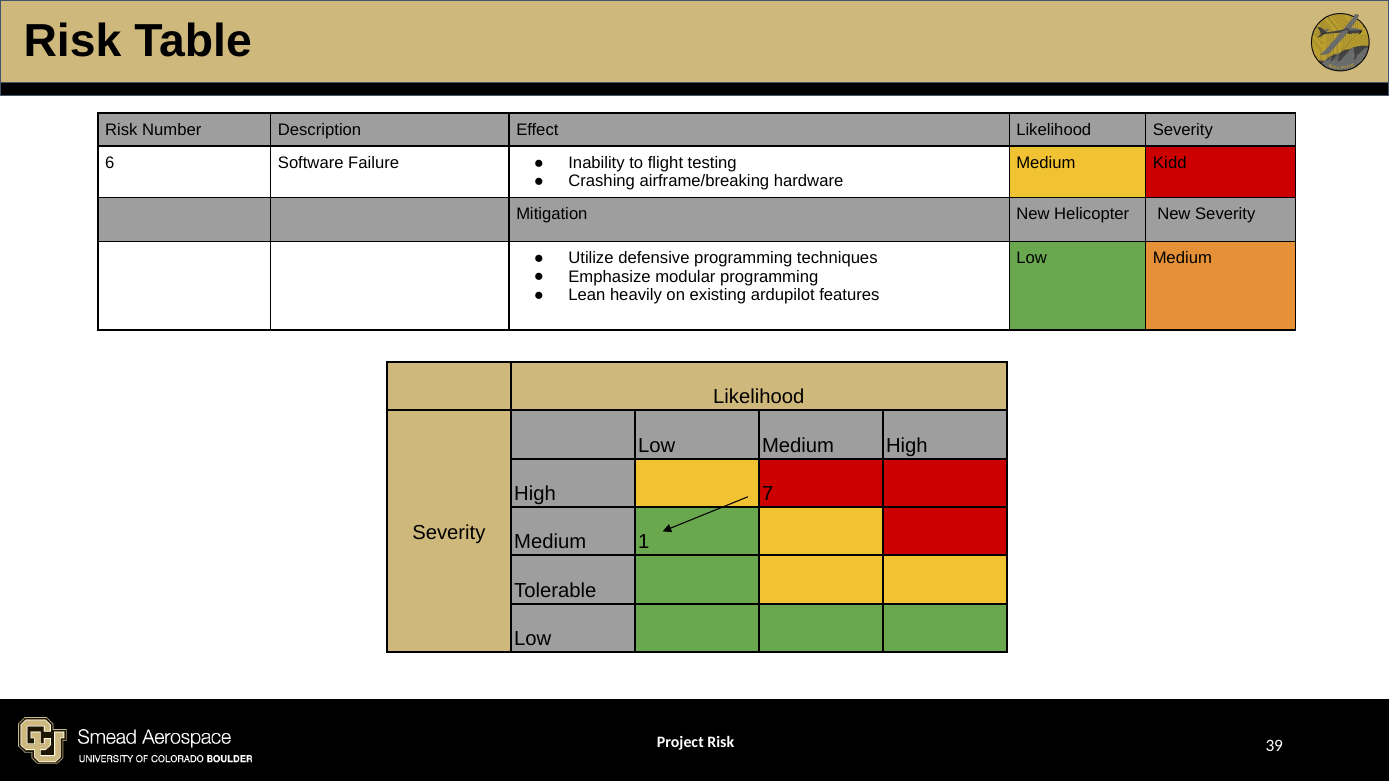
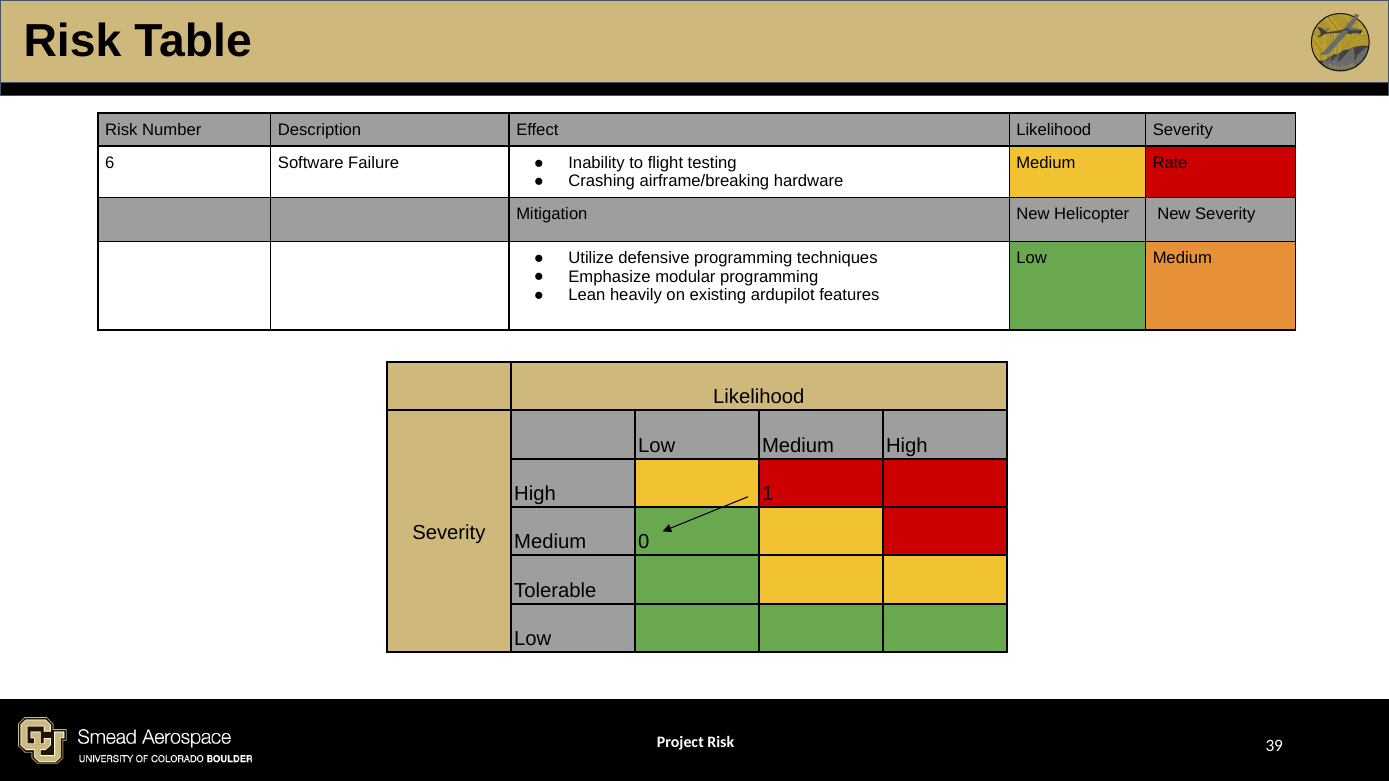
Kidd: Kidd -> Rate
7: 7 -> 1
1: 1 -> 0
